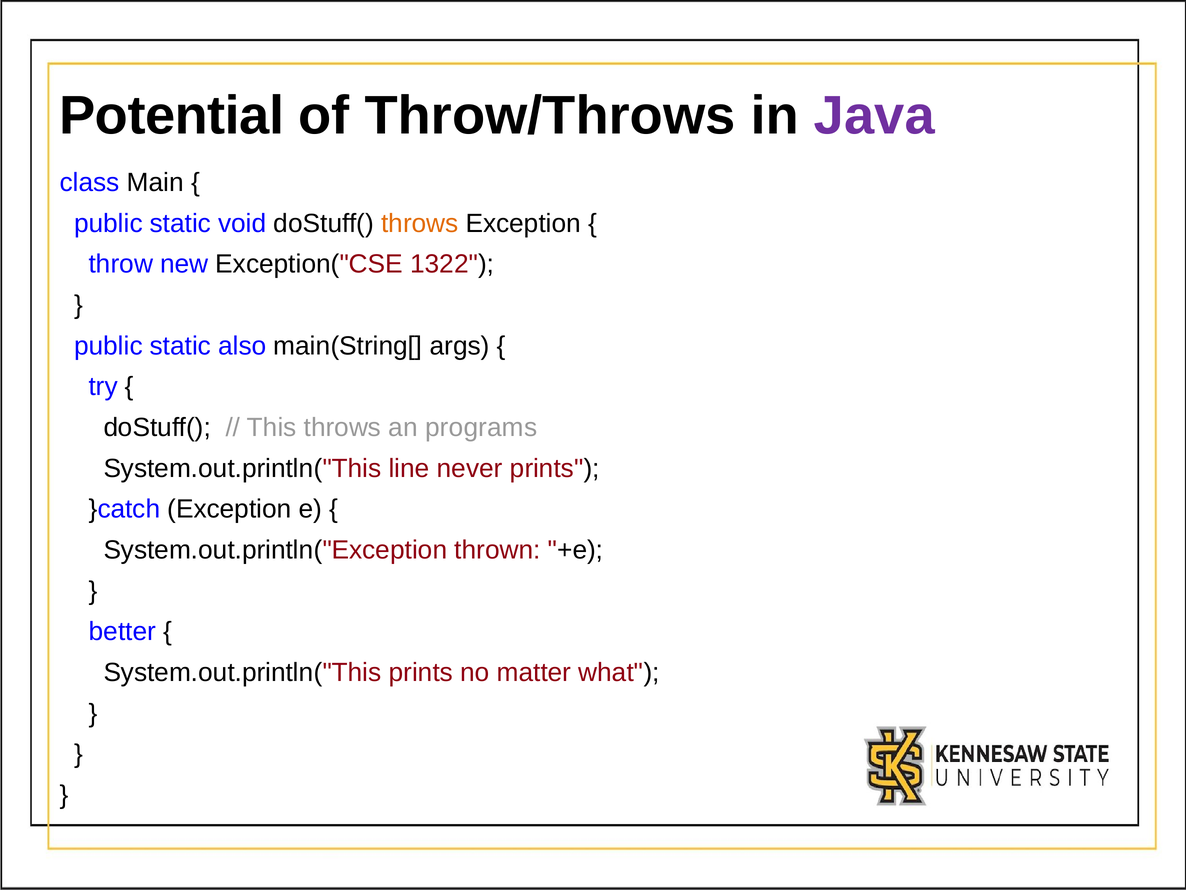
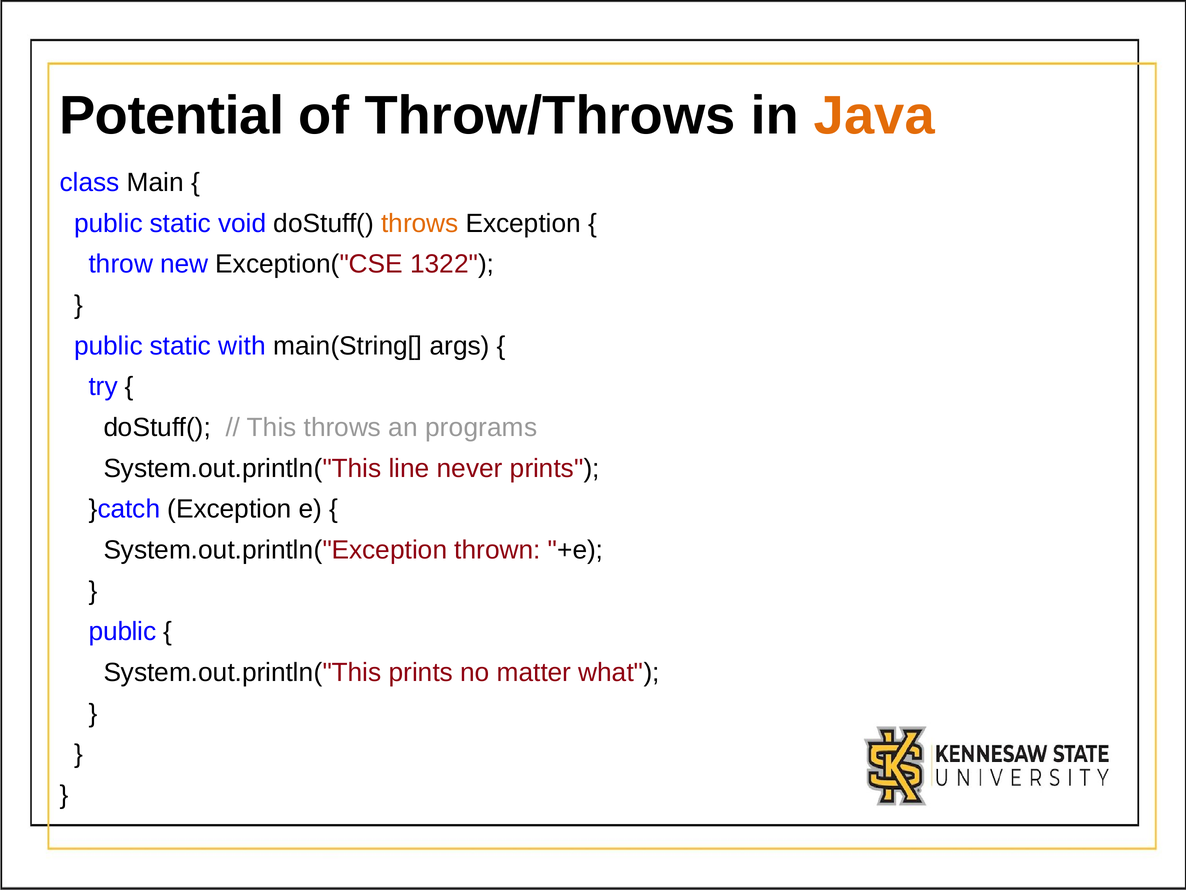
Java colour: purple -> orange
also: also -> with
better at (122, 631): better -> public
